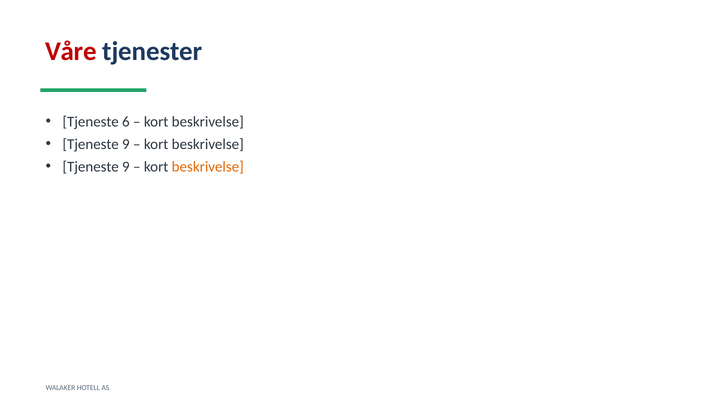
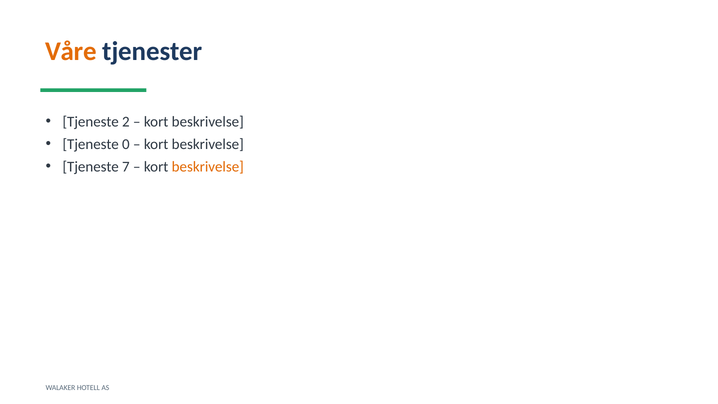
Våre colour: red -> orange
6: 6 -> 2
9 at (126, 144): 9 -> 0
9 at (126, 167): 9 -> 7
